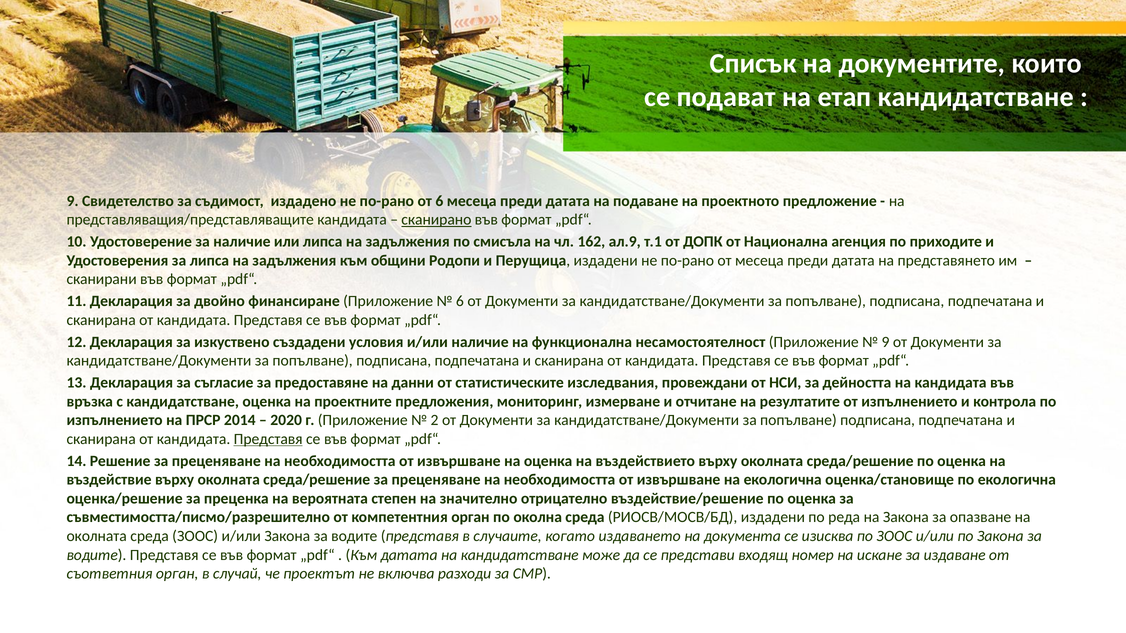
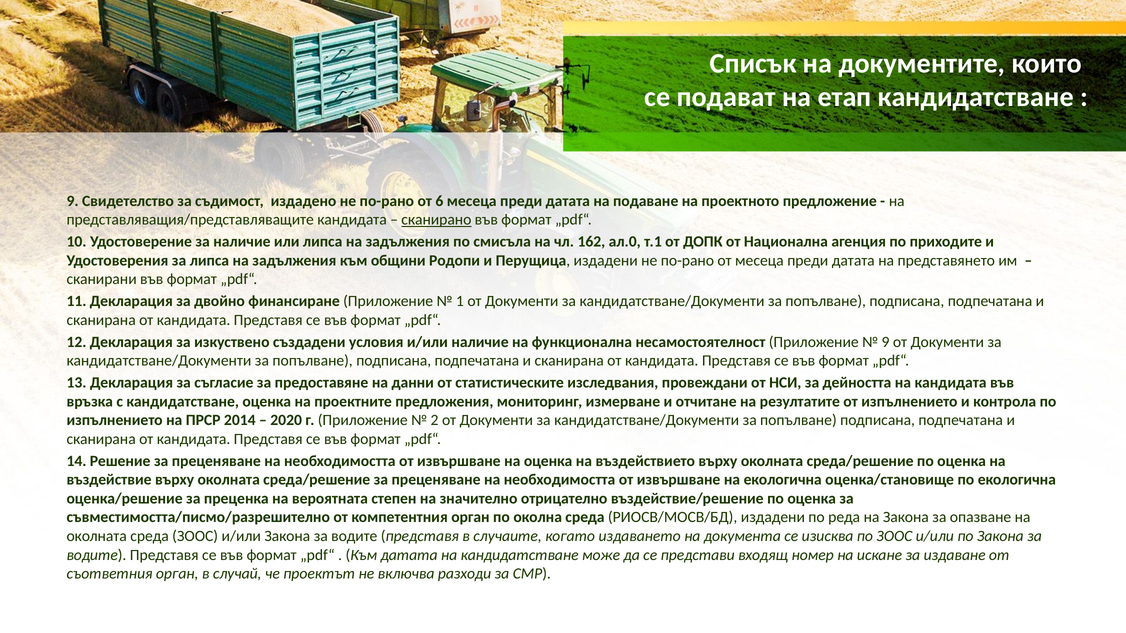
ал.9: ал.9 -> ал.0
6 at (460, 301): 6 -> 1
Представя at (268, 439) underline: present -> none
